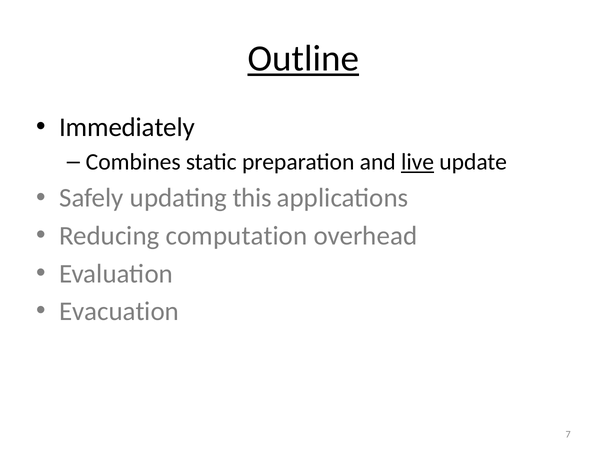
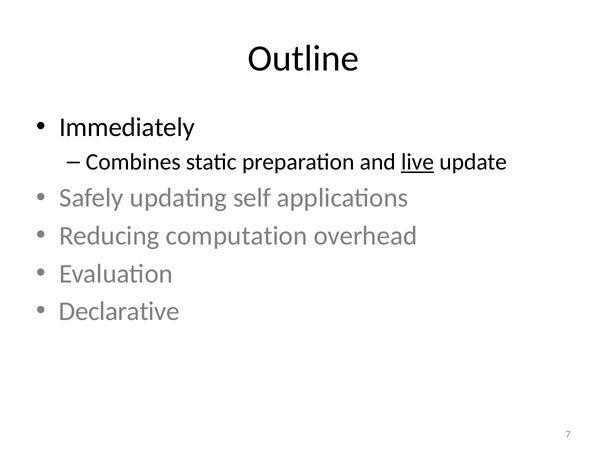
Outline underline: present -> none
this: this -> self
Evacuation: Evacuation -> Declarative
